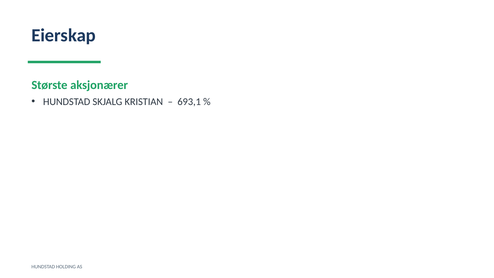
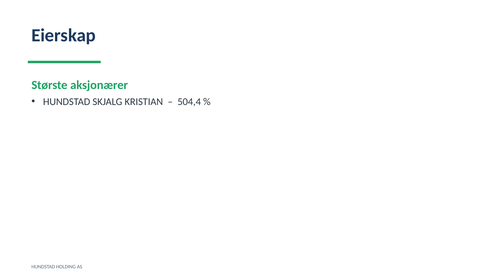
693,1: 693,1 -> 504,4
